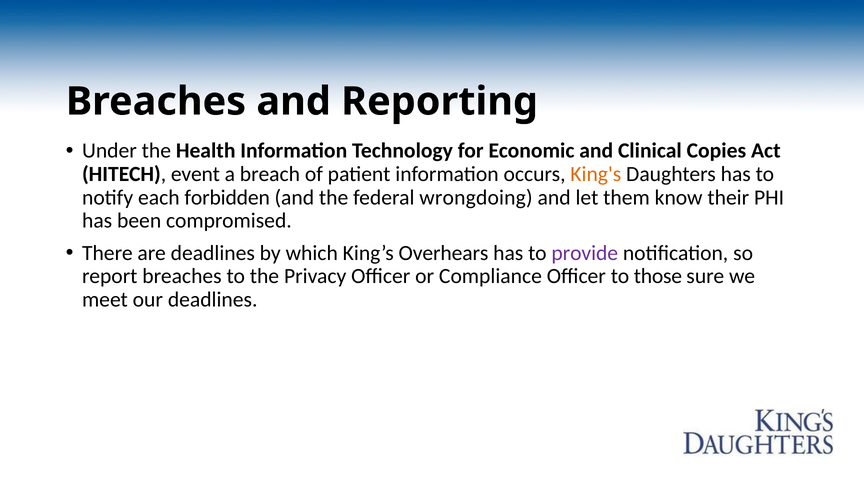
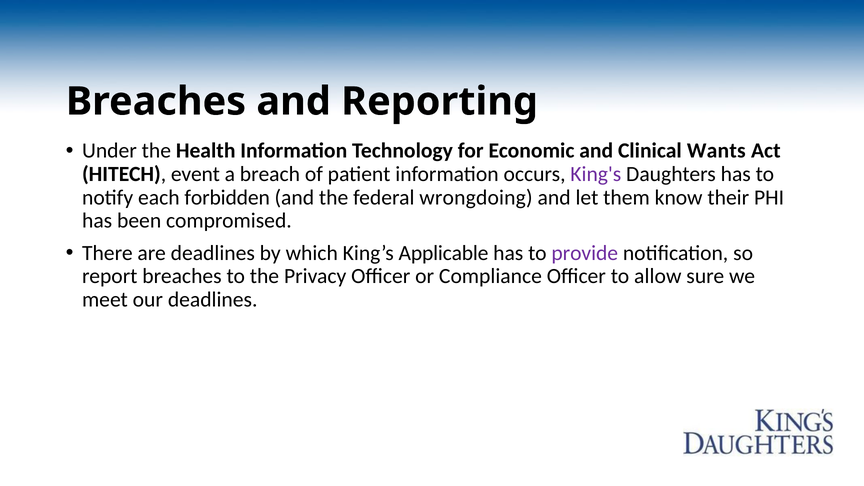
Copies: Copies -> Wants
King's colour: orange -> purple
Overhears: Overhears -> Applicable
those: those -> allow
